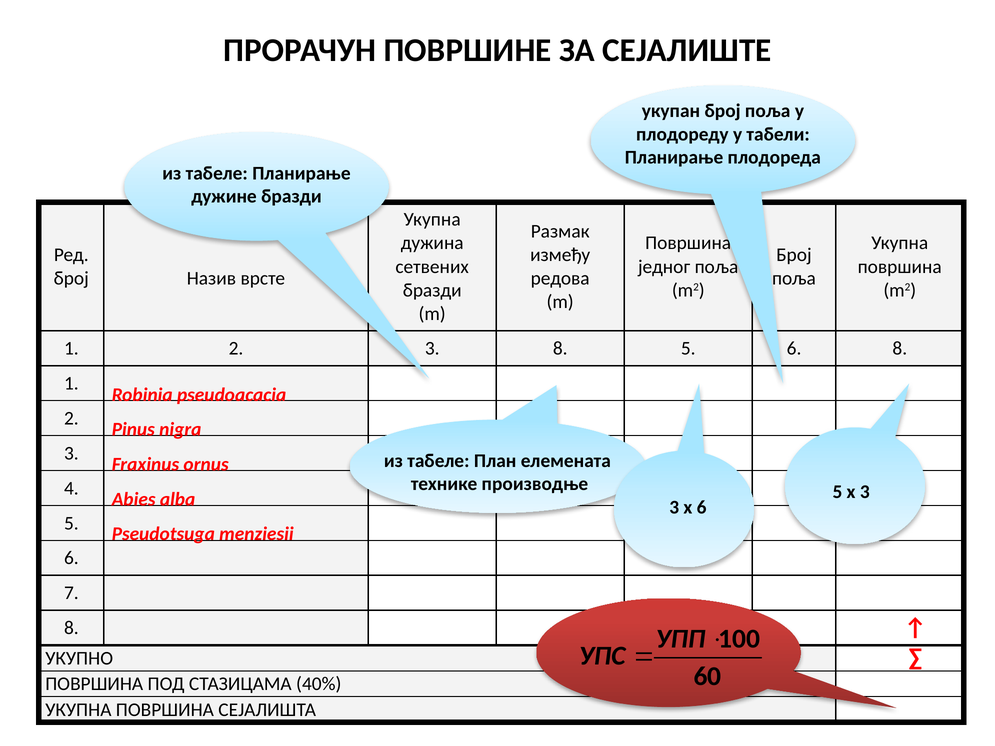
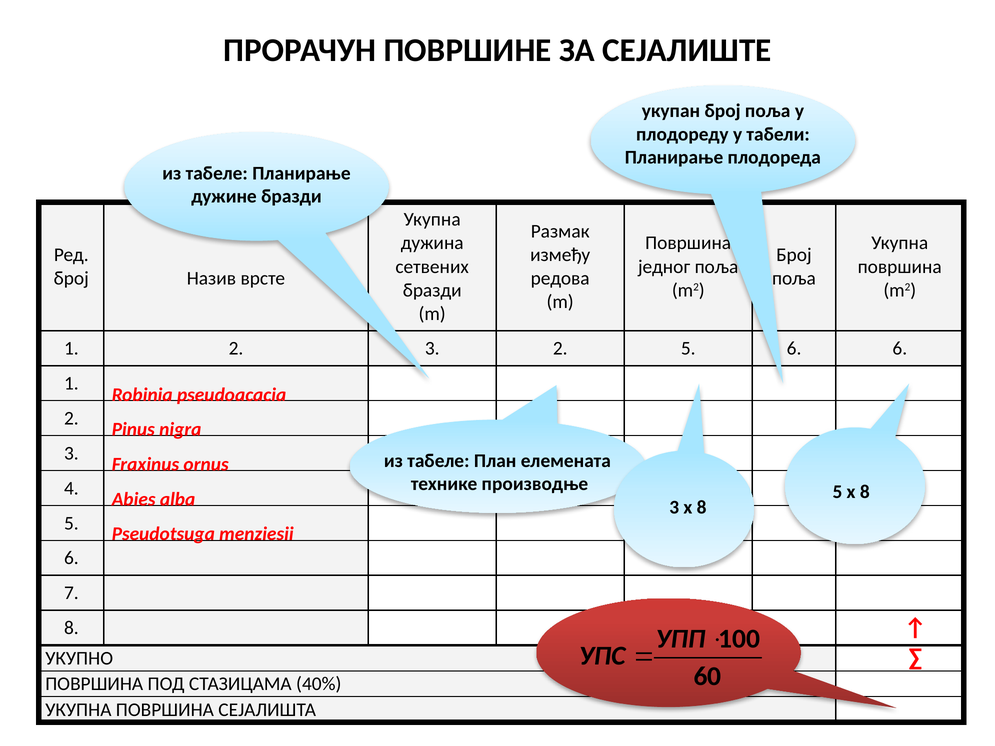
8 at (560, 349): 8 -> 2
8 at (900, 349): 8 -> 6
5 х 3: 3 -> 8
3 х 6: 6 -> 8
